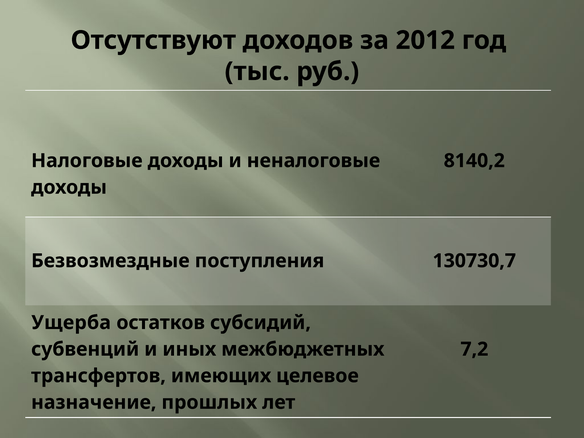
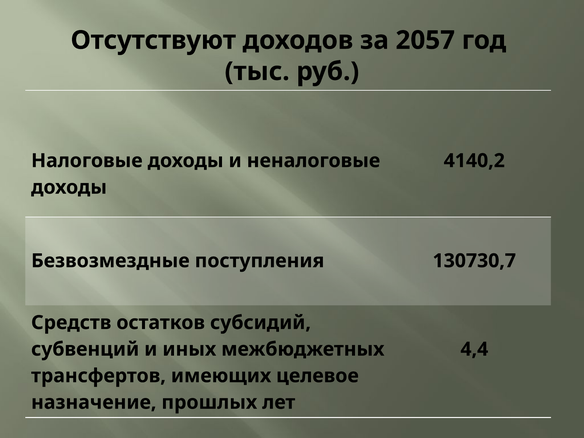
2012: 2012 -> 2057
8140,2: 8140,2 -> 4140,2
Ущерба: Ущерба -> Средств
7,2: 7,2 -> 4,4
